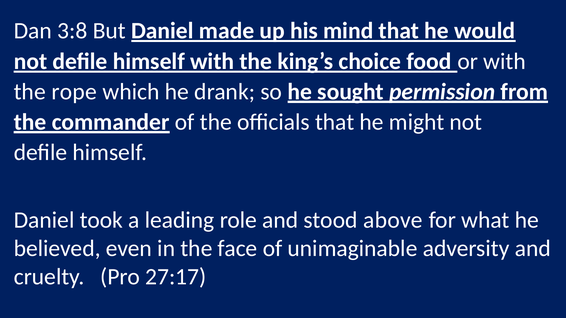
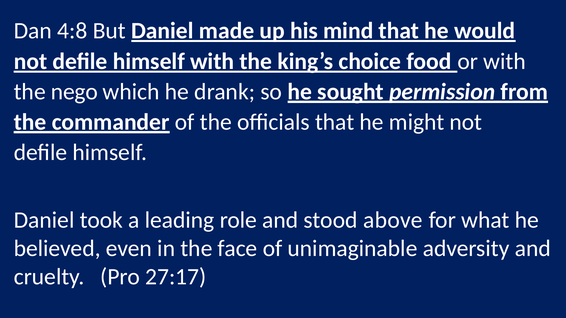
3:8: 3:8 -> 4:8
rope: rope -> nego
